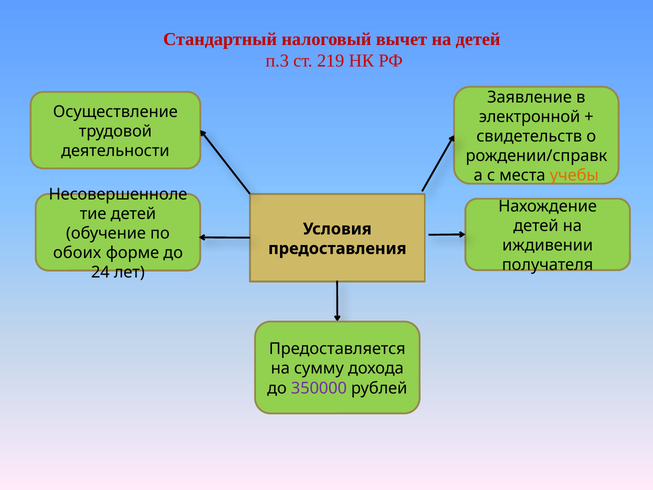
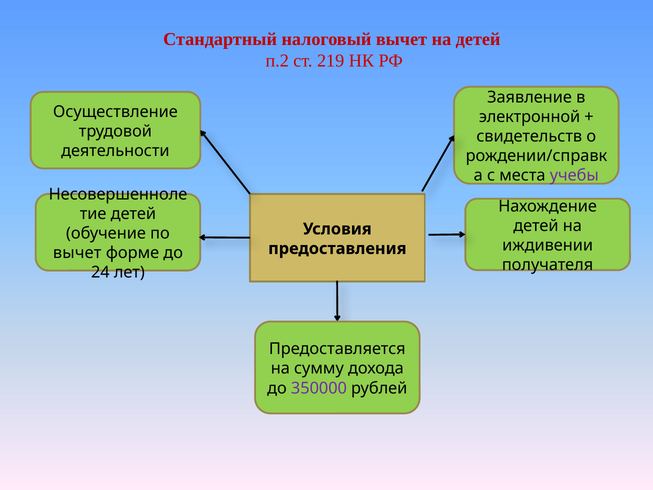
п.3: п.3 -> п.2
учебы colour: orange -> purple
обоих at (77, 253): обоих -> вычет
